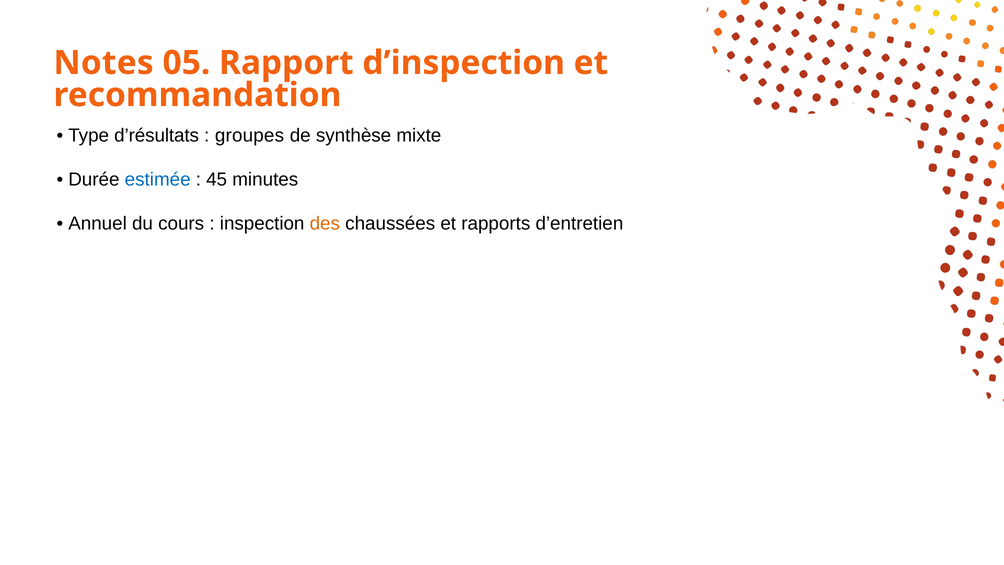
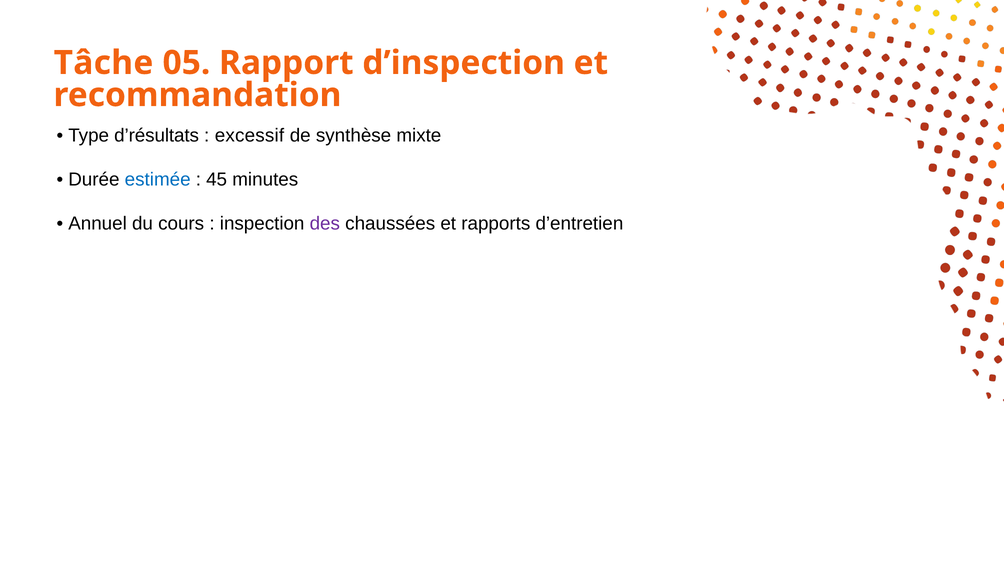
Notes: Notes -> Tâche
groupes: groupes -> excessif
des colour: orange -> purple
